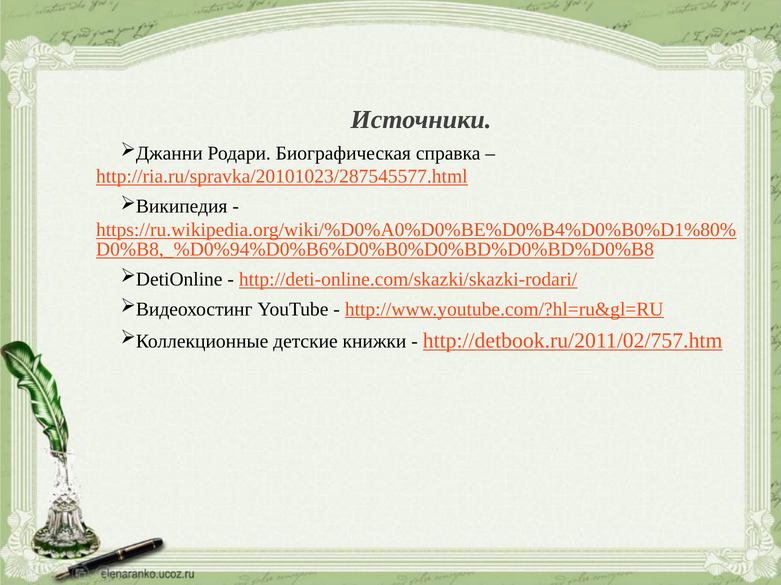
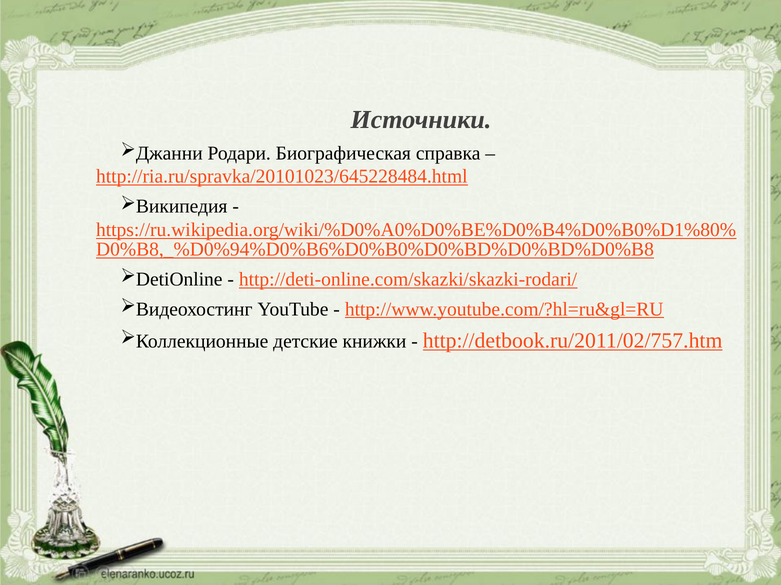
http://ria.ru/spravka/20101023/287545577.html: http://ria.ru/spravka/20101023/287545577.html -> http://ria.ru/spravka/20101023/645228484.html
